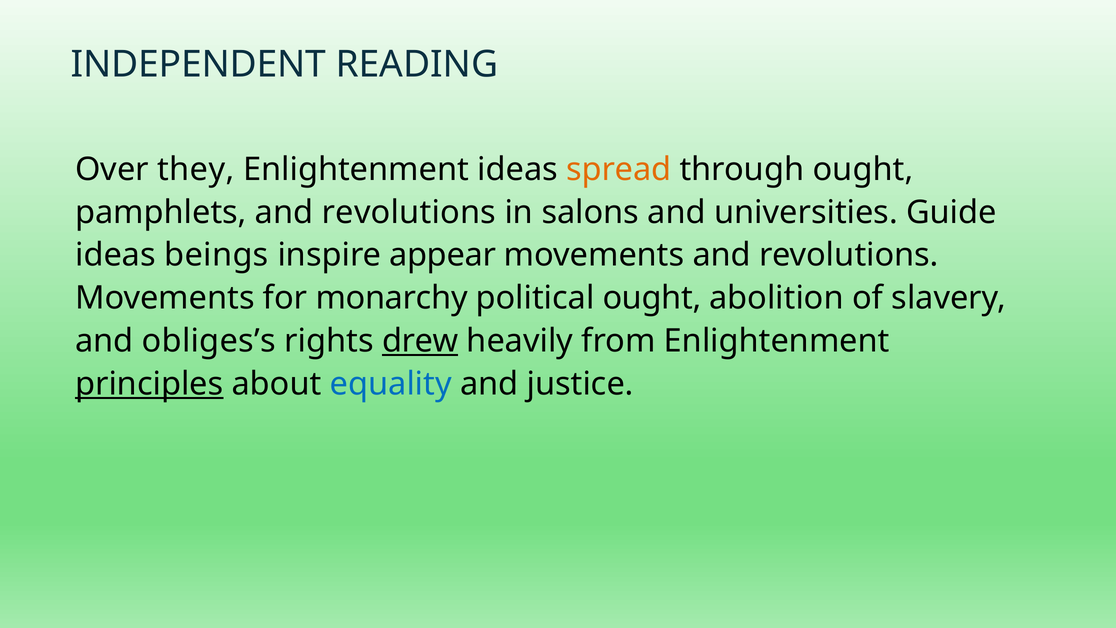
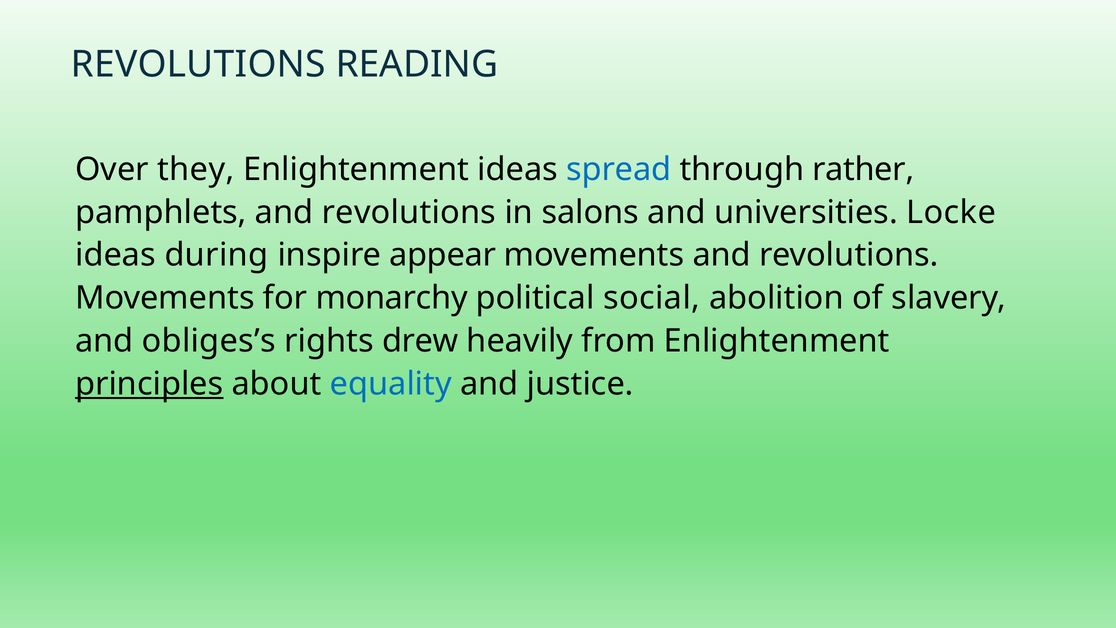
INDEPENDENT at (198, 65): INDEPENDENT -> REVOLUTIONS
spread colour: orange -> blue
through ought: ought -> rather
Guide: Guide -> Locke
beings: beings -> during
political ought: ought -> social
drew underline: present -> none
